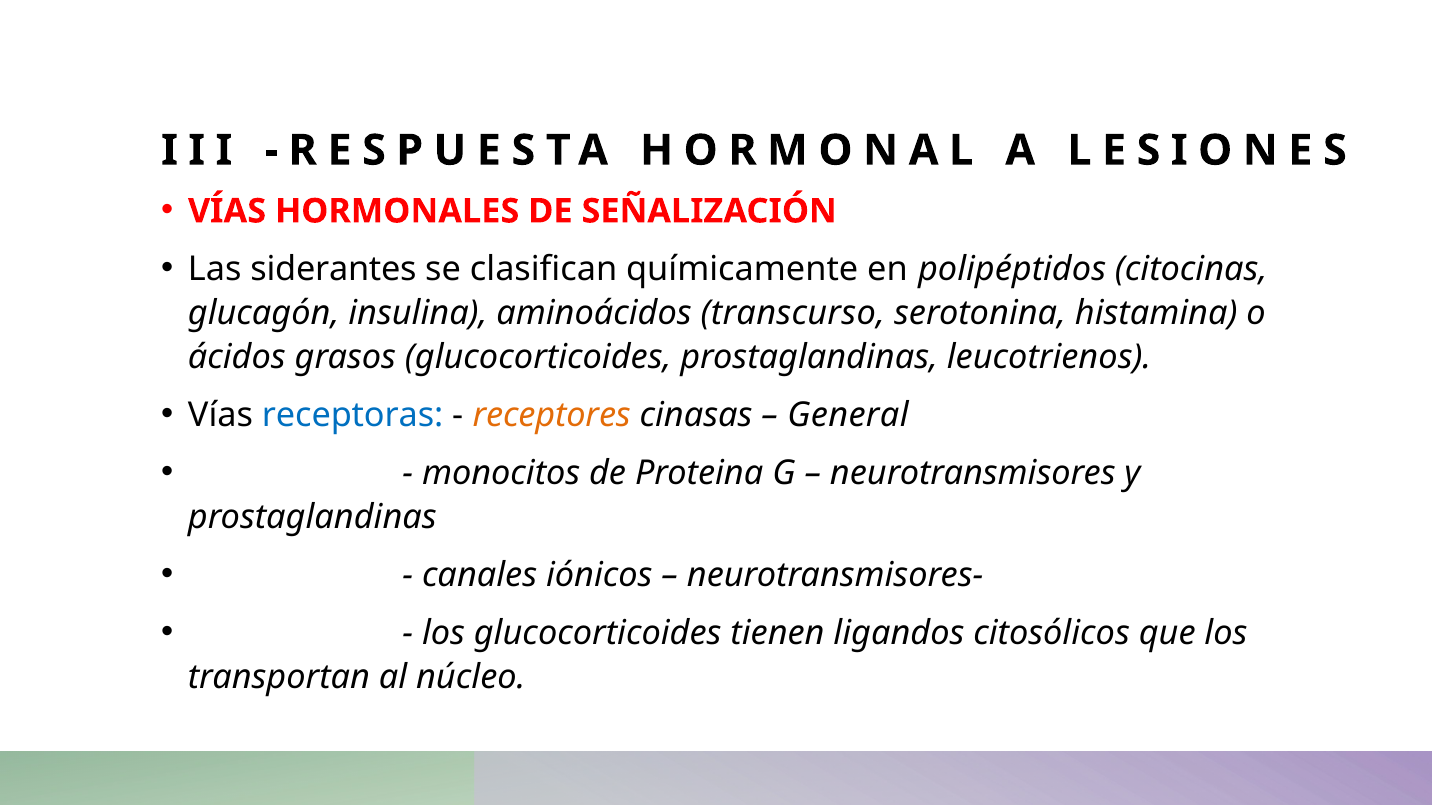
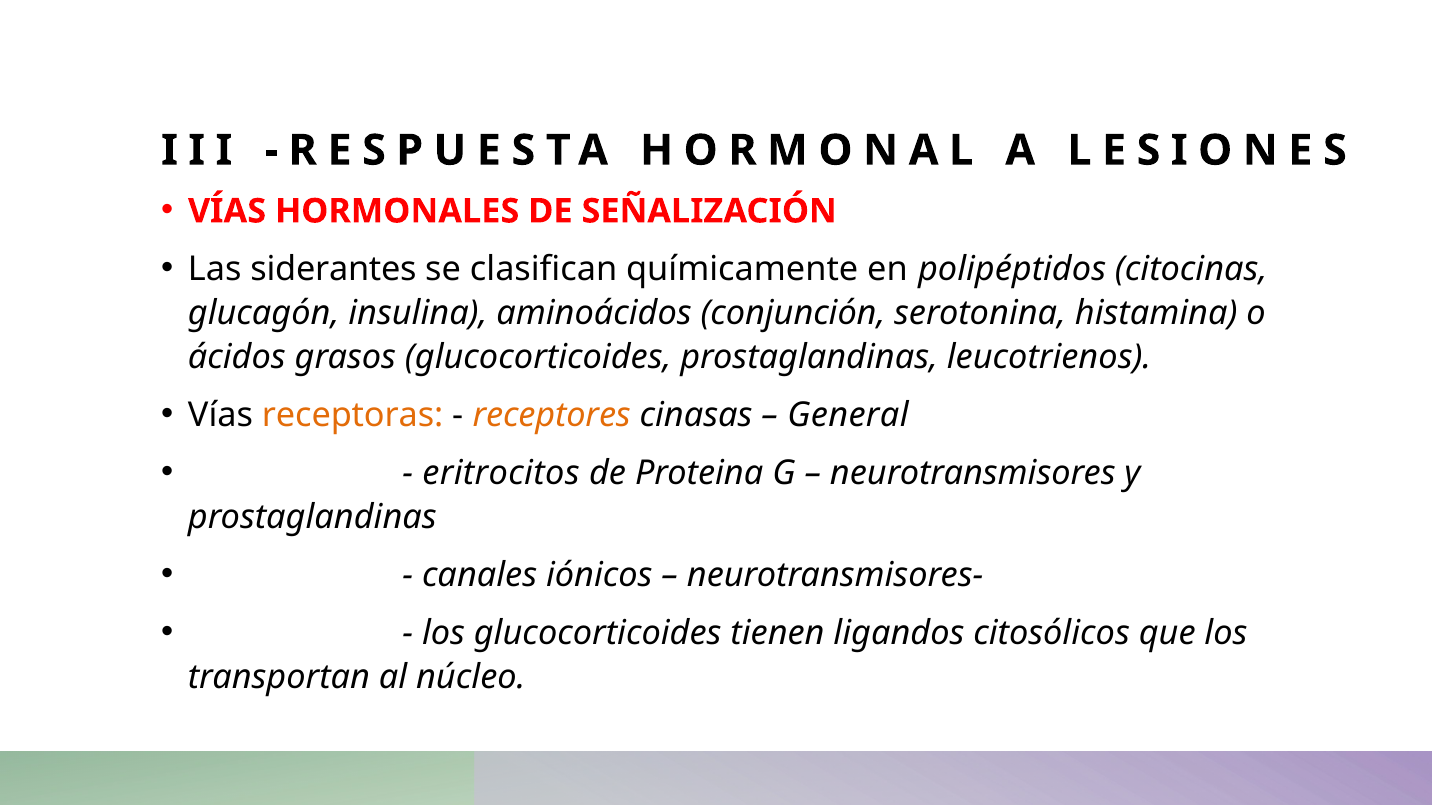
transcurso: transcurso -> conjunción
receptoras colour: blue -> orange
monocitos: monocitos -> eritrocitos
